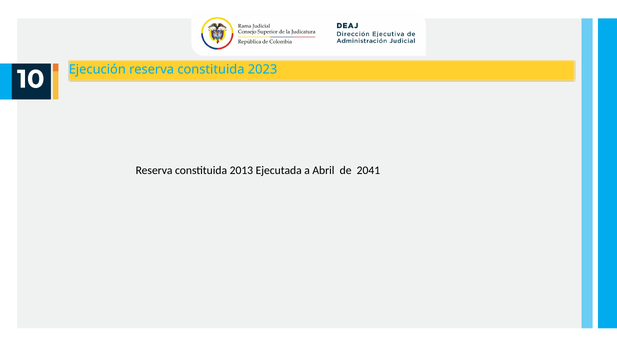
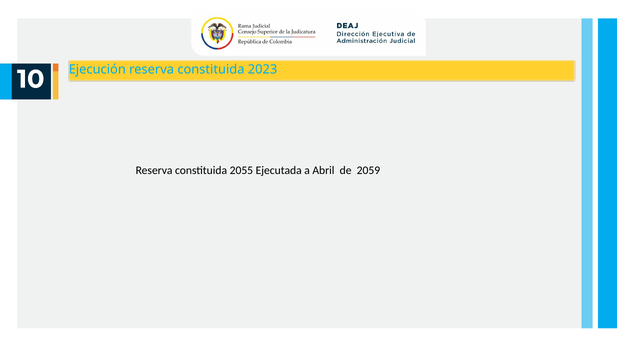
2013: 2013 -> 2055
2041: 2041 -> 2059
